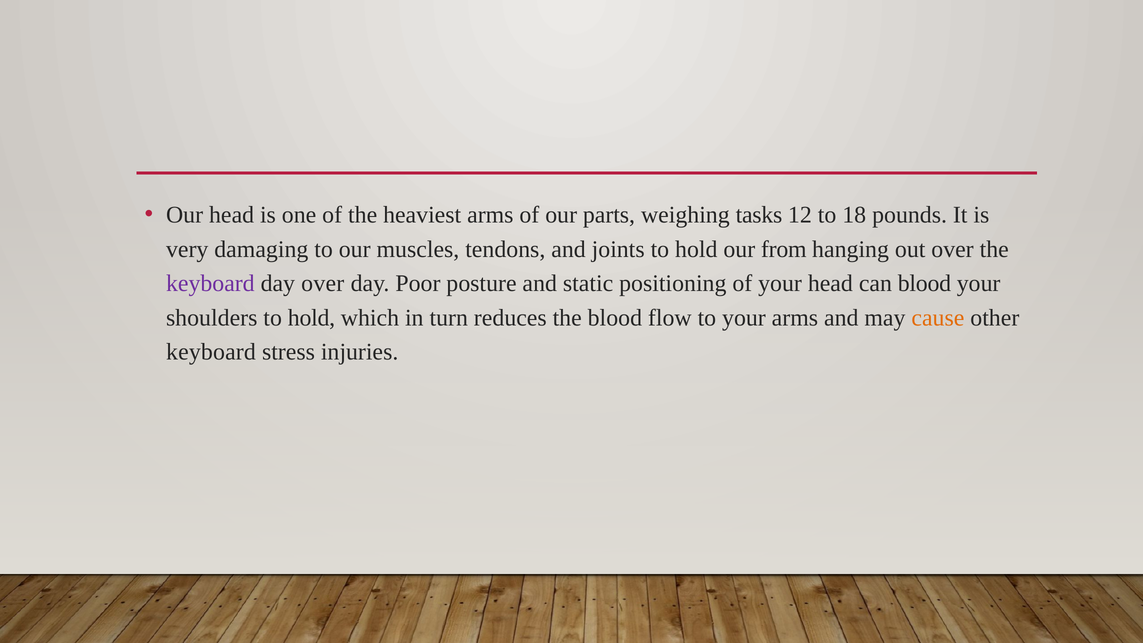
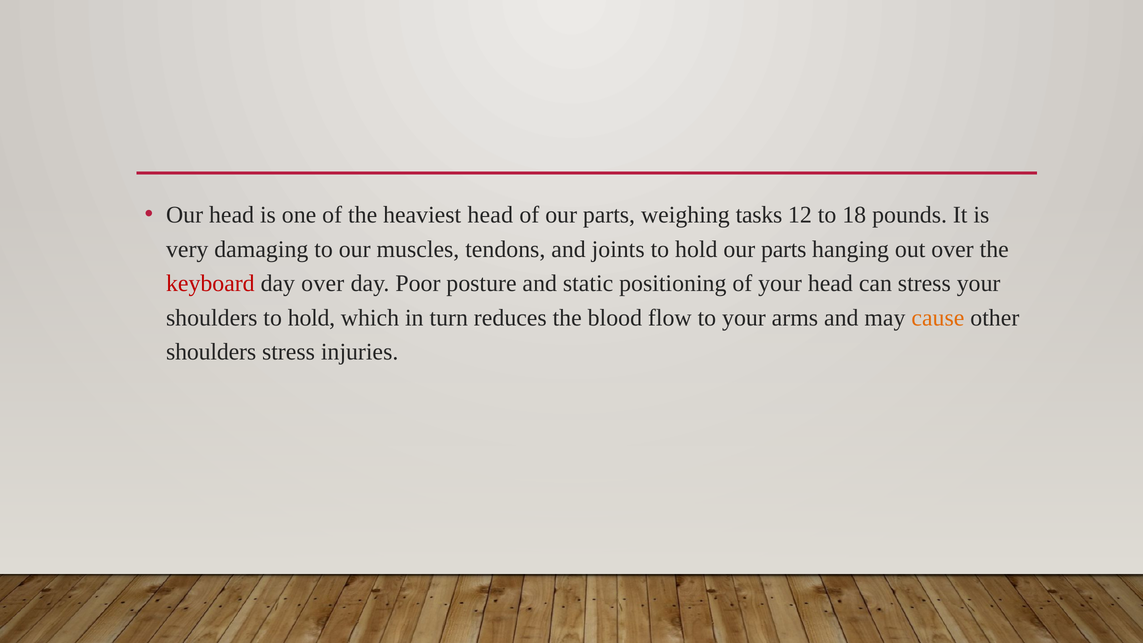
heaviest arms: arms -> head
hold our from: from -> parts
keyboard at (210, 283) colour: purple -> red
can blood: blood -> stress
keyboard at (211, 352): keyboard -> shoulders
